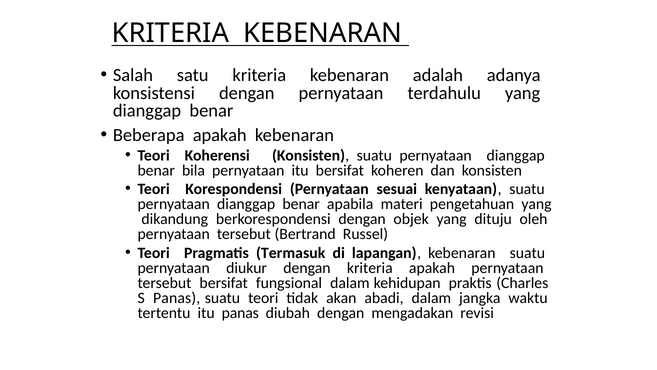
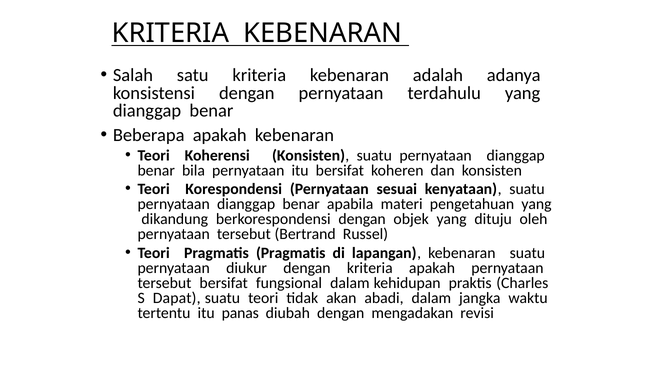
Pragmatis Termasuk: Termasuk -> Pragmatis
S Panas: Panas -> Dapat
